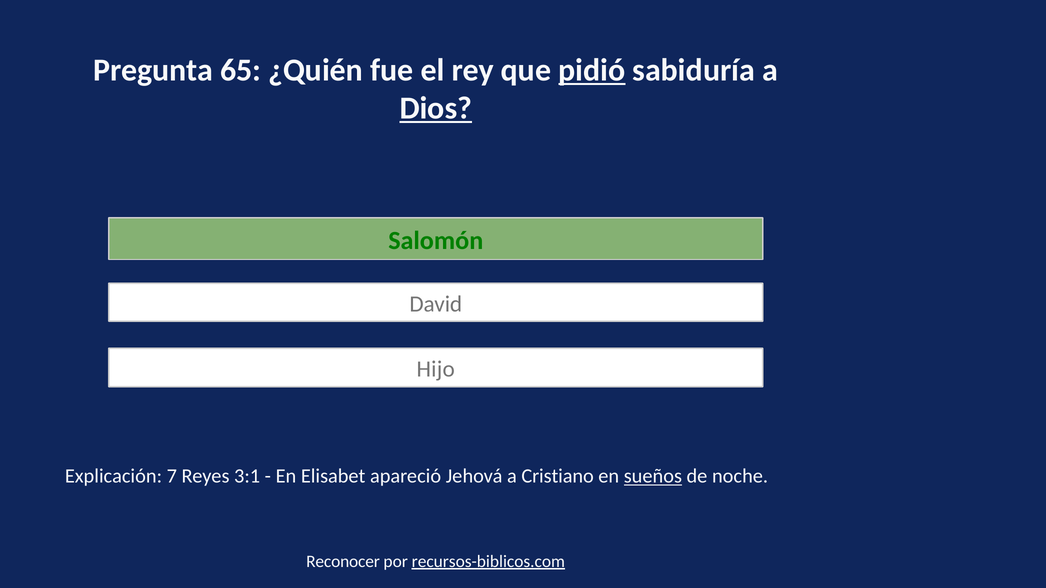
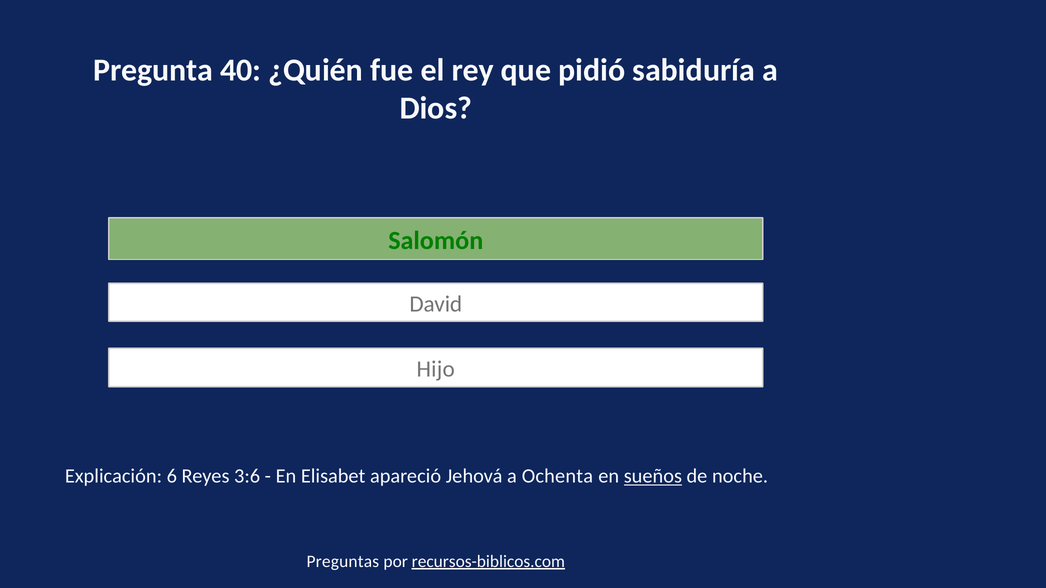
65: 65 -> 40
pidió underline: present -> none
Dios underline: present -> none
7: 7 -> 6
3:1: 3:1 -> 3:6
Cristiano: Cristiano -> Ochenta
Reconocer: Reconocer -> Preguntas
